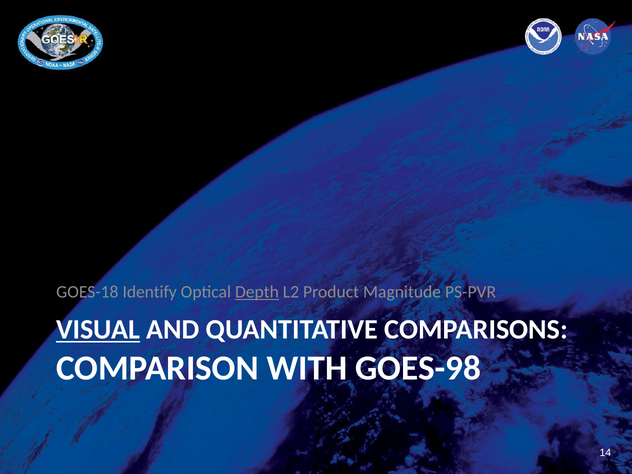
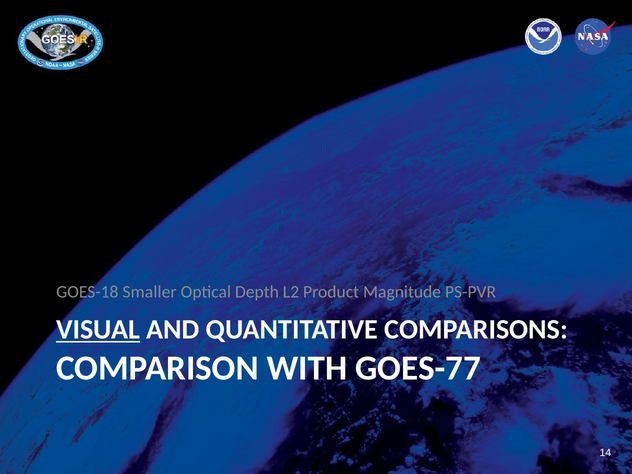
Identify: Identify -> Smaller
Depth underline: present -> none
GOES-98: GOES-98 -> GOES-77
